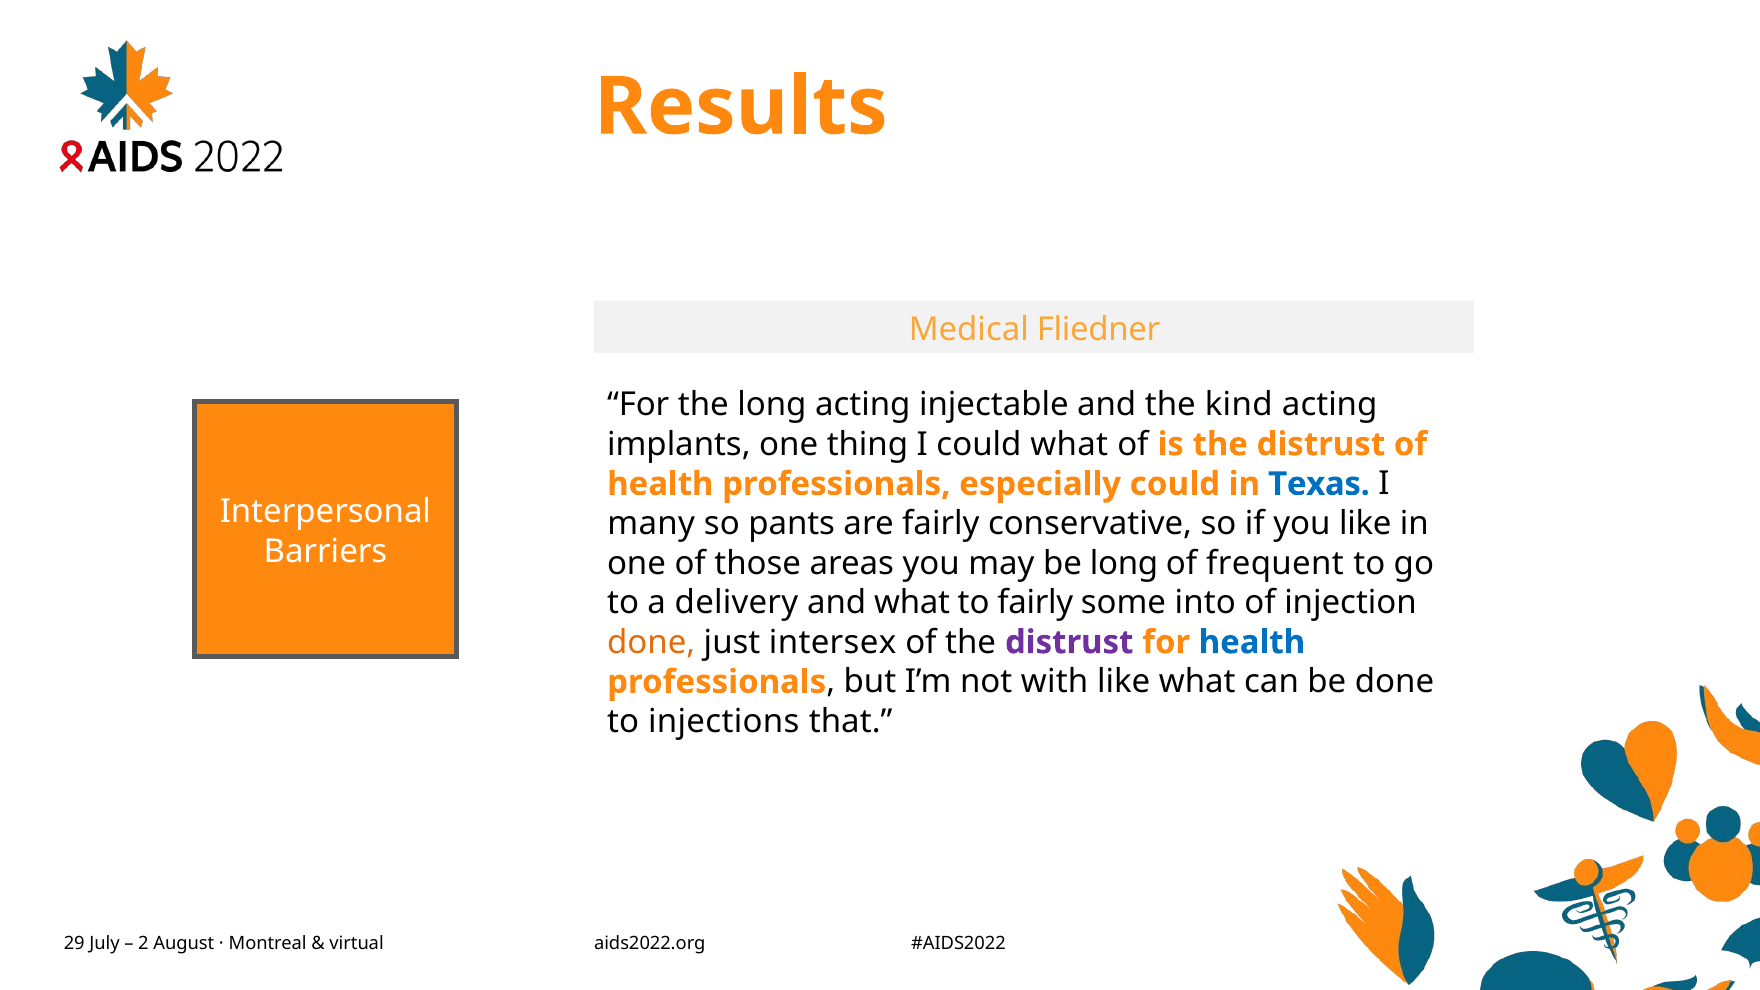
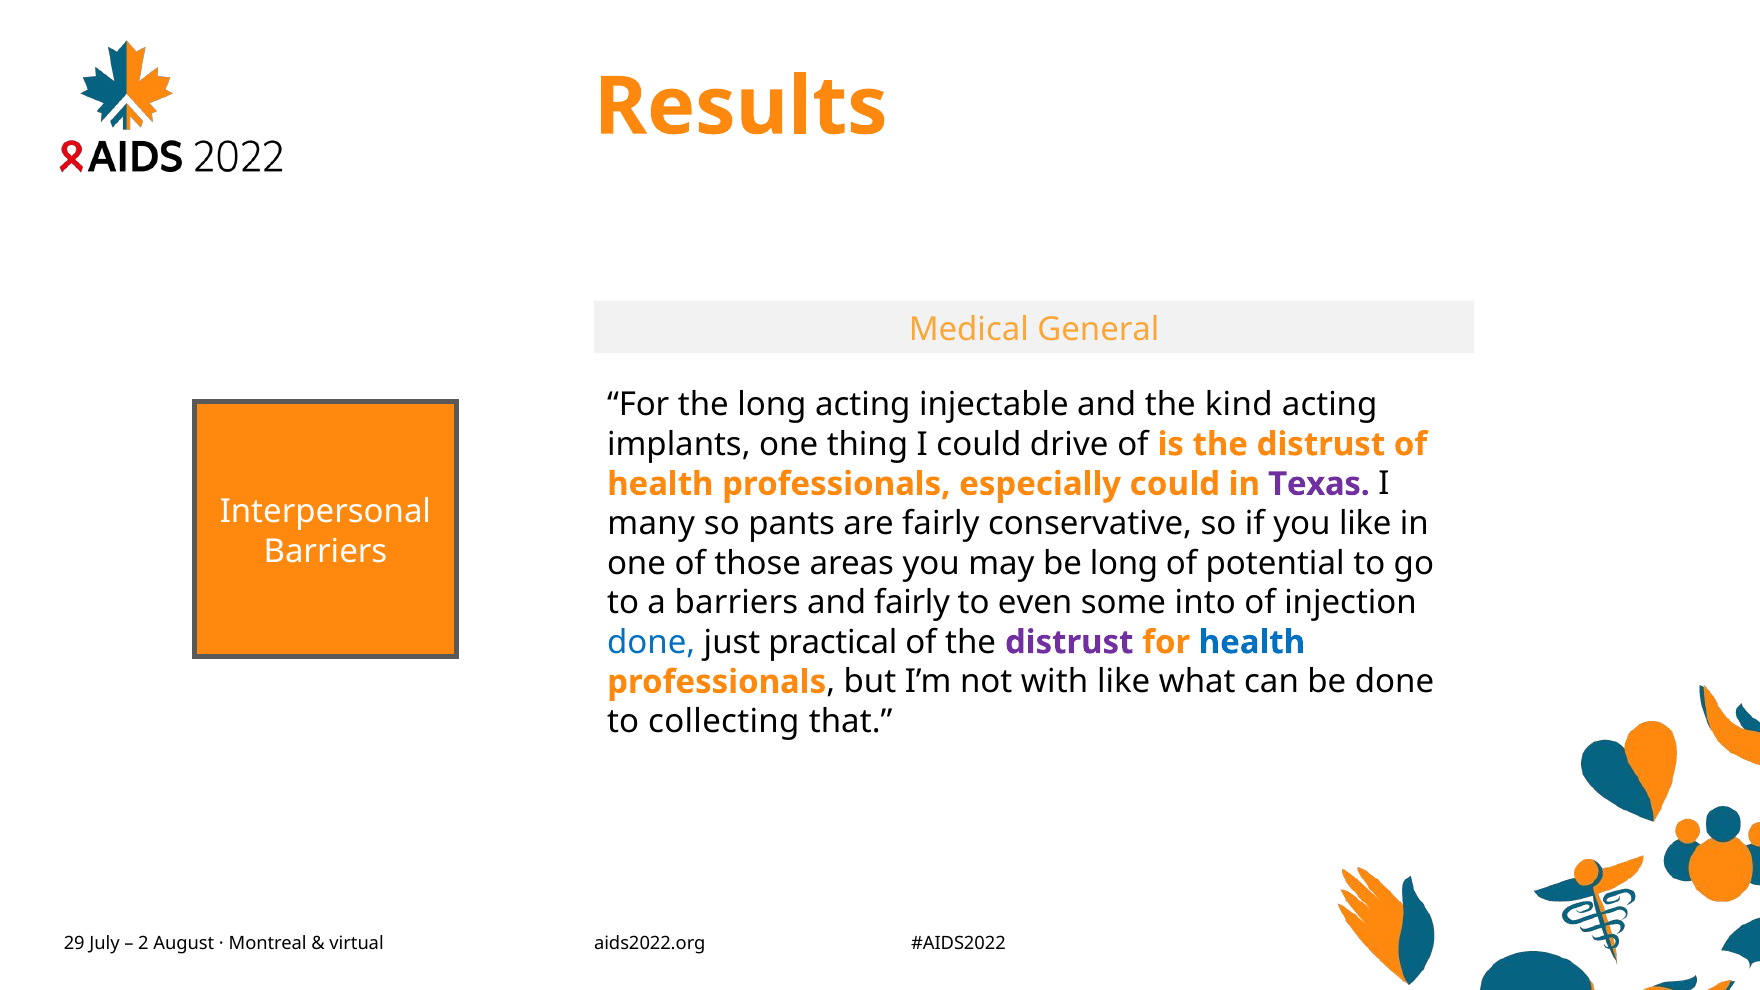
Fliedner: Fliedner -> General
could what: what -> drive
Texas colour: blue -> purple
frequent: frequent -> potential
a delivery: delivery -> barriers
and what: what -> fairly
to fairly: fairly -> even
done at (651, 642) colour: orange -> blue
intersex: intersex -> practical
injections: injections -> collecting
